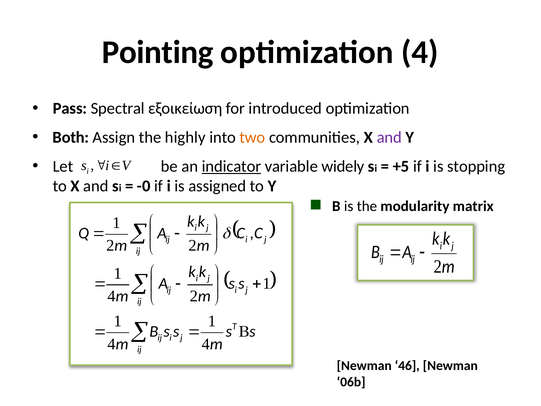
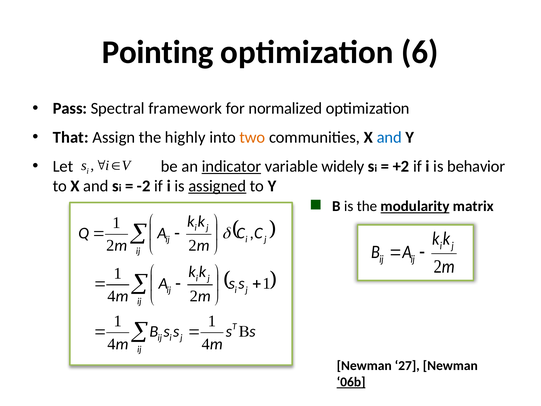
optimization 4: 4 -> 6
εξοικείωση: εξοικείωση -> framework
introduced: introduced -> normalized
Both: Both -> That
and at (389, 137) colour: purple -> blue
+5: +5 -> +2
stopping: stopping -> behavior
-0: -0 -> -2
assigned underline: none -> present
modularity underline: none -> present
46: 46 -> 27
06b underline: none -> present
